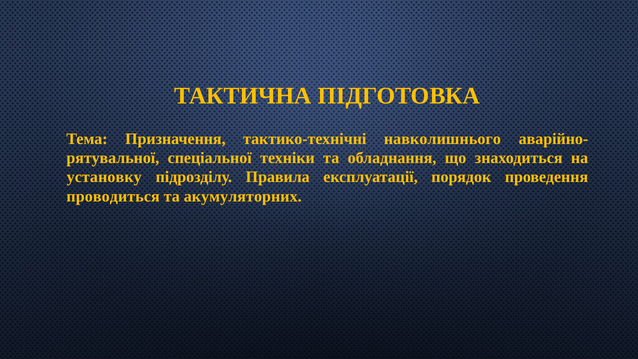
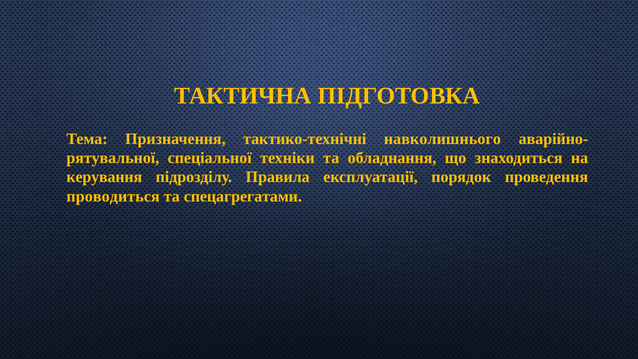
установку: установку -> керування
акумуляторних: акумуляторних -> спецагрегатами
